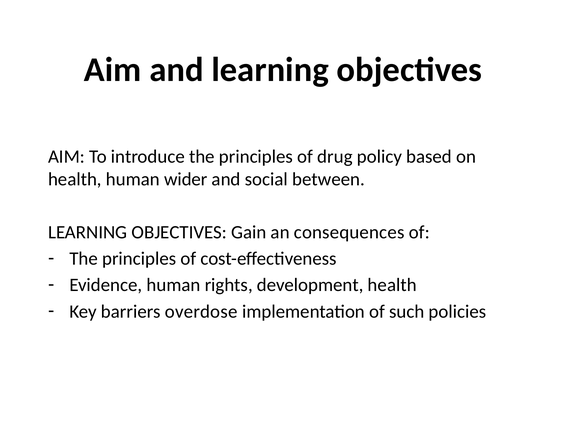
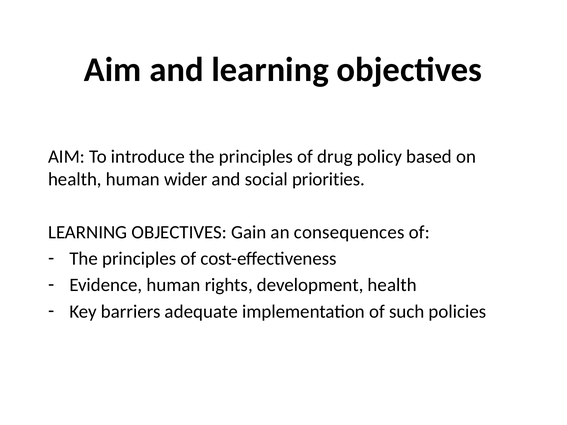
between: between -> priorities
overdose: overdose -> adequate
